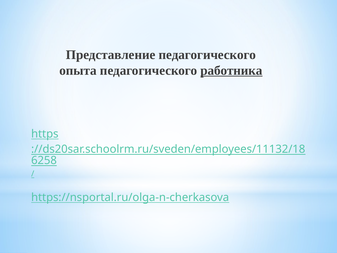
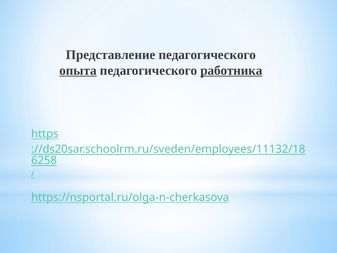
опыта underline: none -> present
